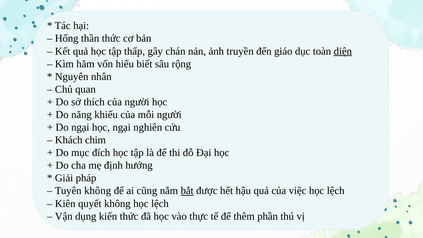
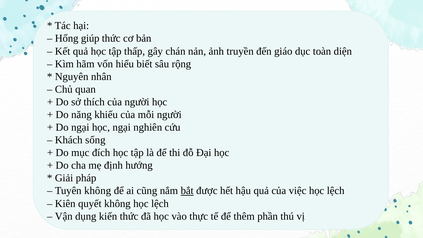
thần: thần -> giúp
diện underline: present -> none
chim: chim -> sống
